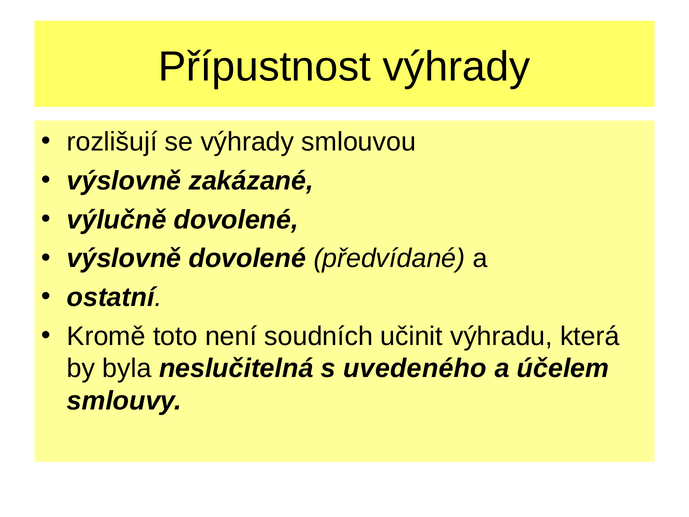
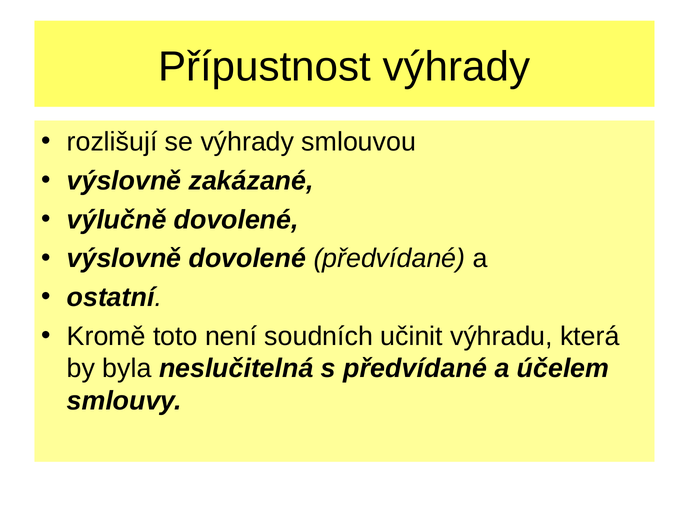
s uvedeného: uvedeného -> předvídané
